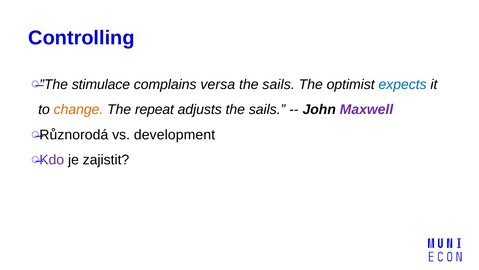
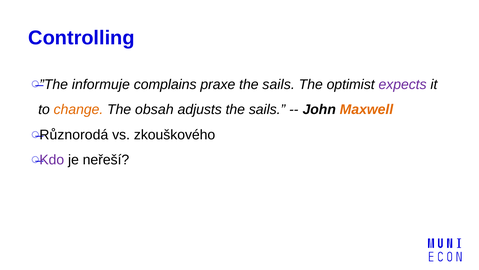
stimulace: stimulace -> informuje
versa: versa -> praxe
expects colour: blue -> purple
repeat: repeat -> obsah
Maxwell colour: purple -> orange
development: development -> zkouškového
zajistit: zajistit -> neřeší
